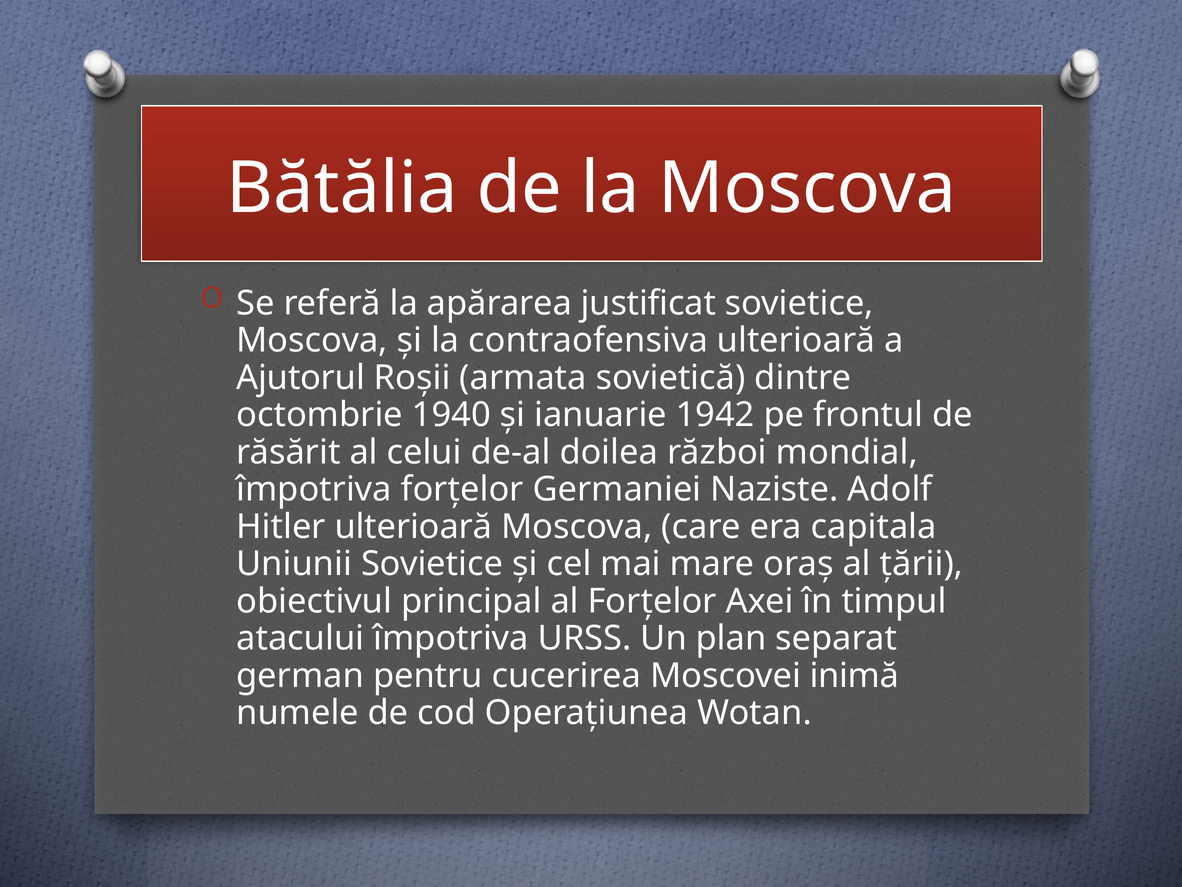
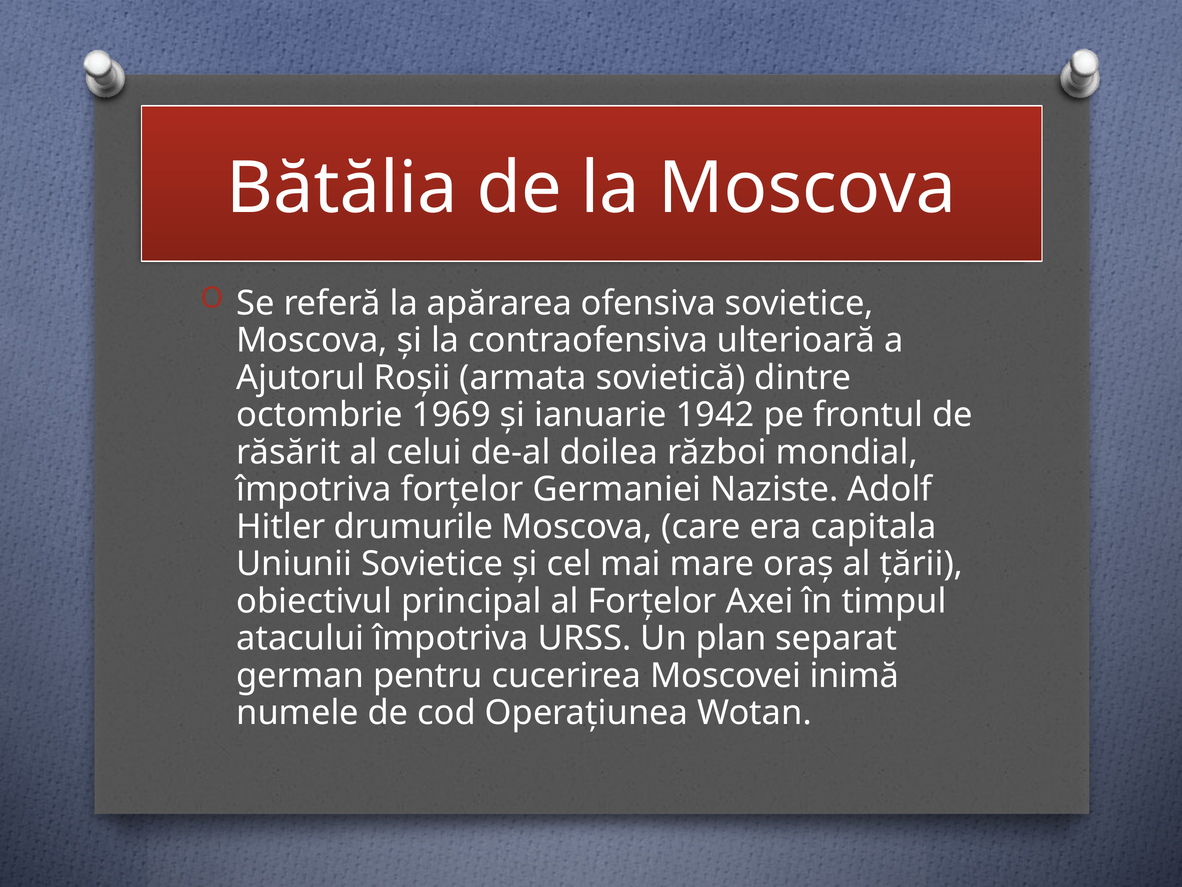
justificat: justificat -> ofensiva
1940: 1940 -> 1969
Hitler ulterioară: ulterioară -> drumurile
